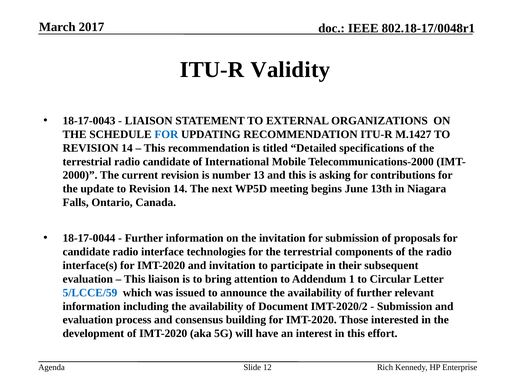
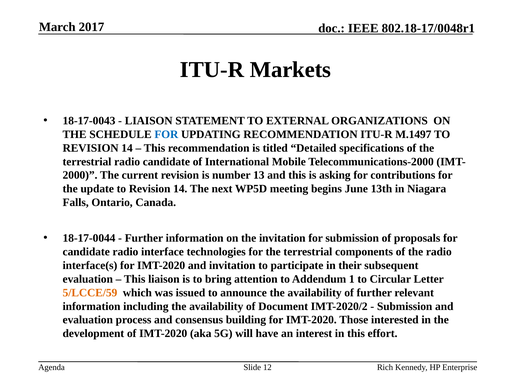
Validity: Validity -> Markets
M.1427: M.1427 -> M.1497
5/LCCE/59 colour: blue -> orange
